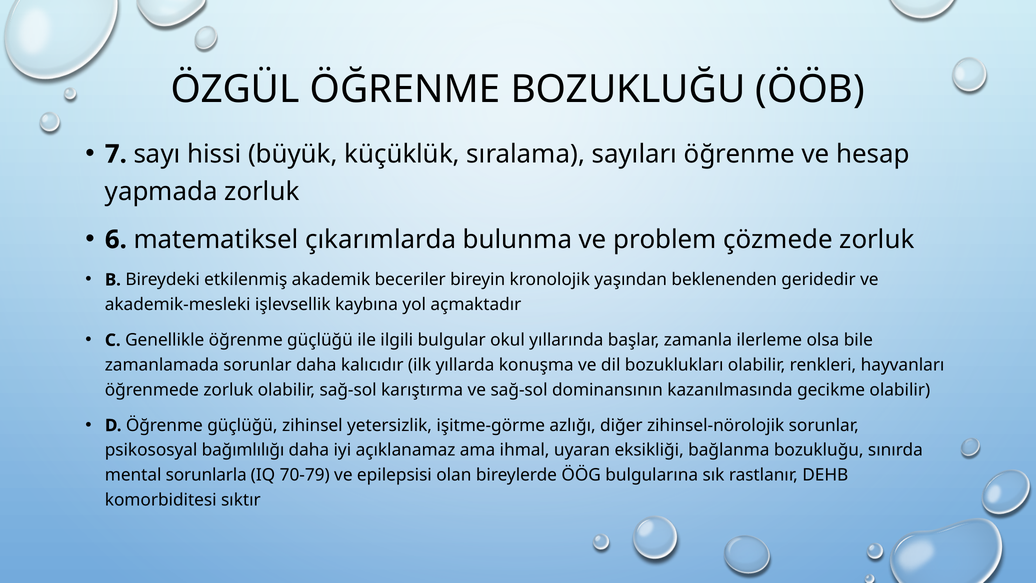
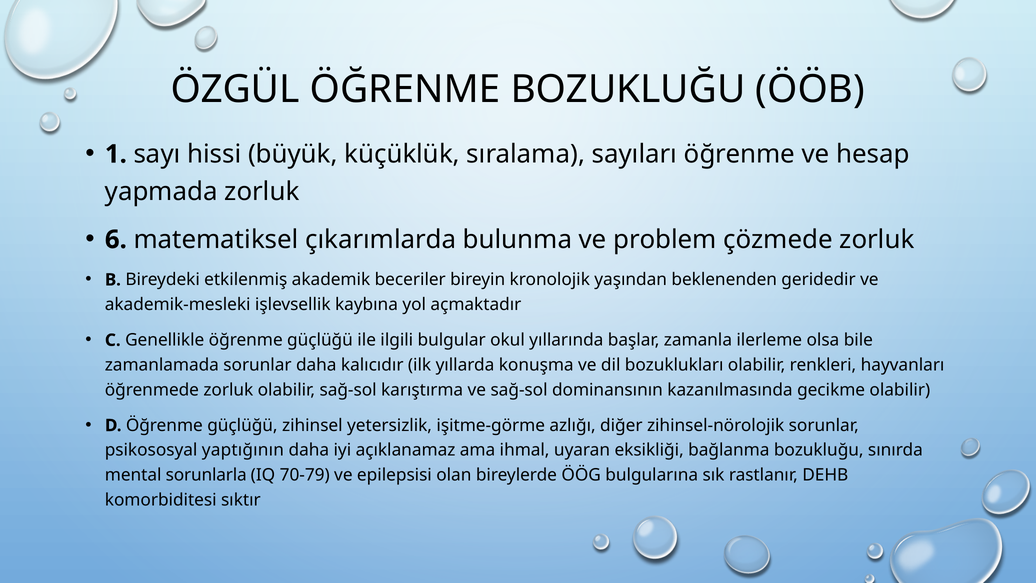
7: 7 -> 1
bağımlılığı: bağımlılığı -> yaptığının
